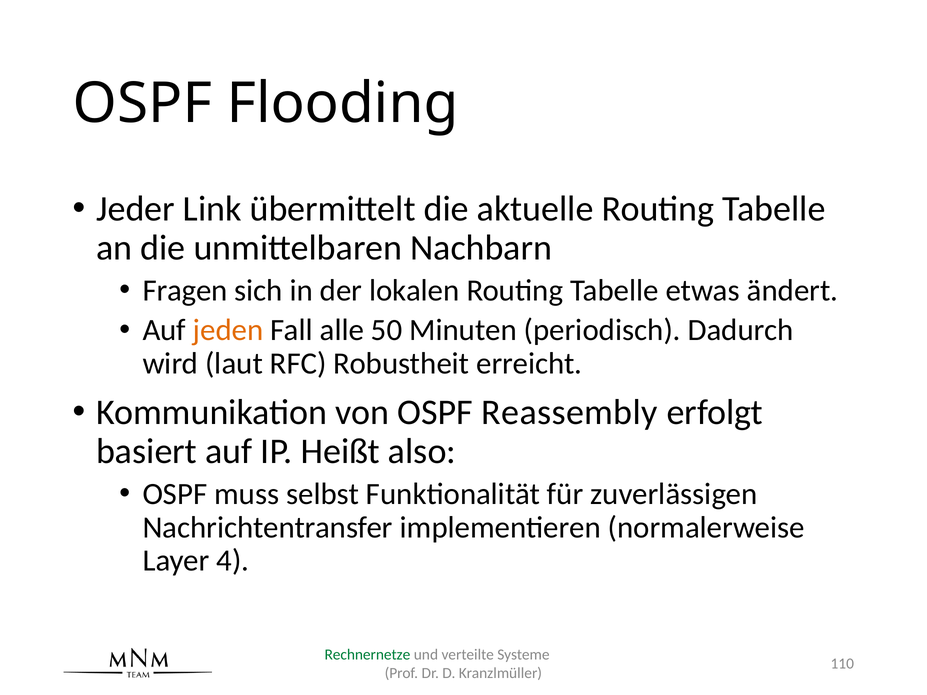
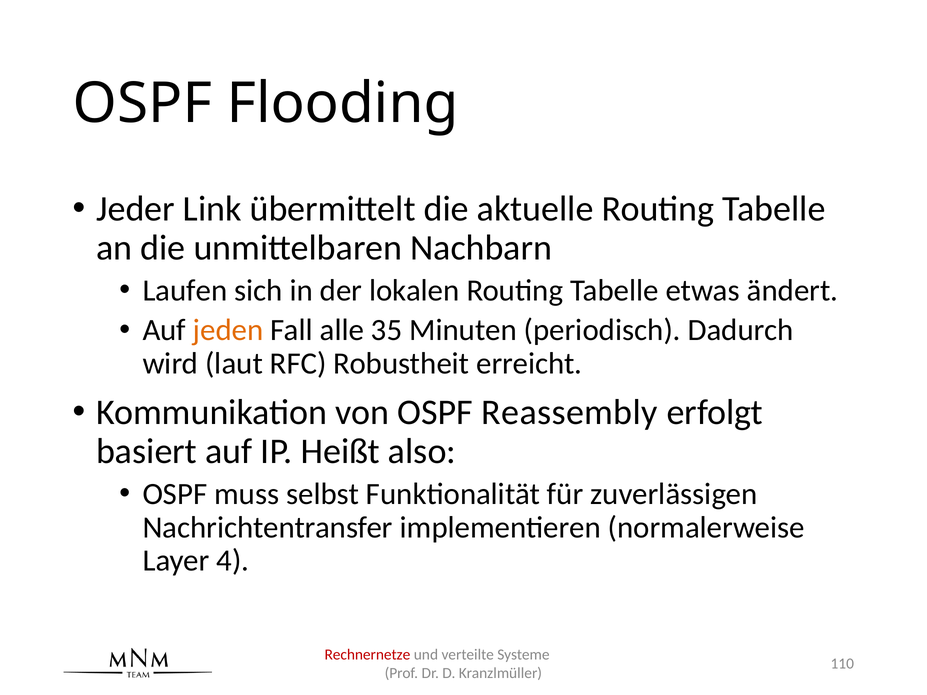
Fragen: Fragen -> Laufen
50: 50 -> 35
Rechnernetze colour: green -> red
